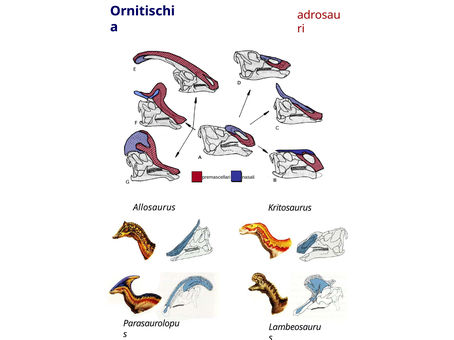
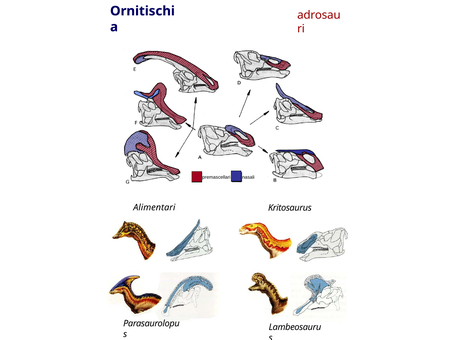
Allosaurus: Allosaurus -> Alimentari
